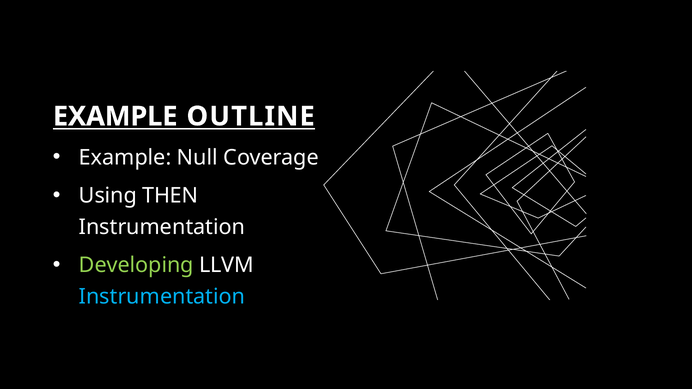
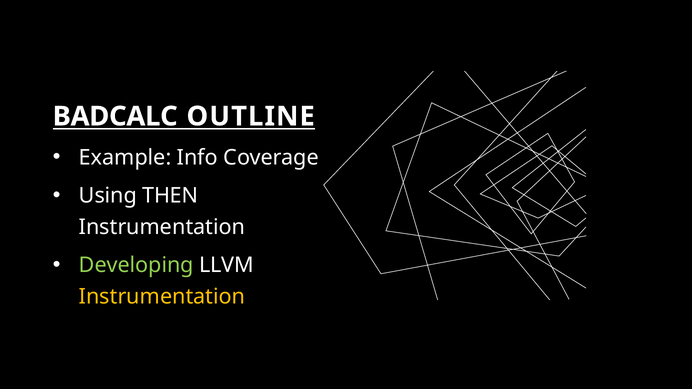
EXAMPLE at (115, 116): EXAMPLE -> BADCALC
Null: Null -> Info
Instrumentation at (162, 297) colour: light blue -> yellow
